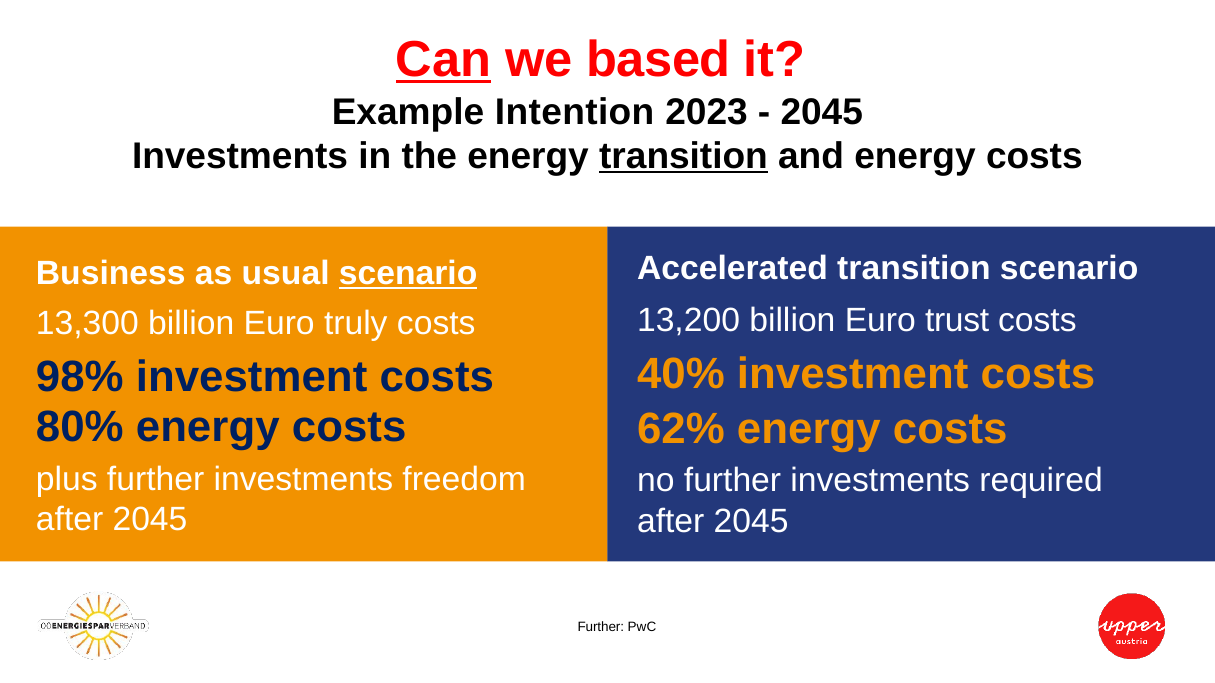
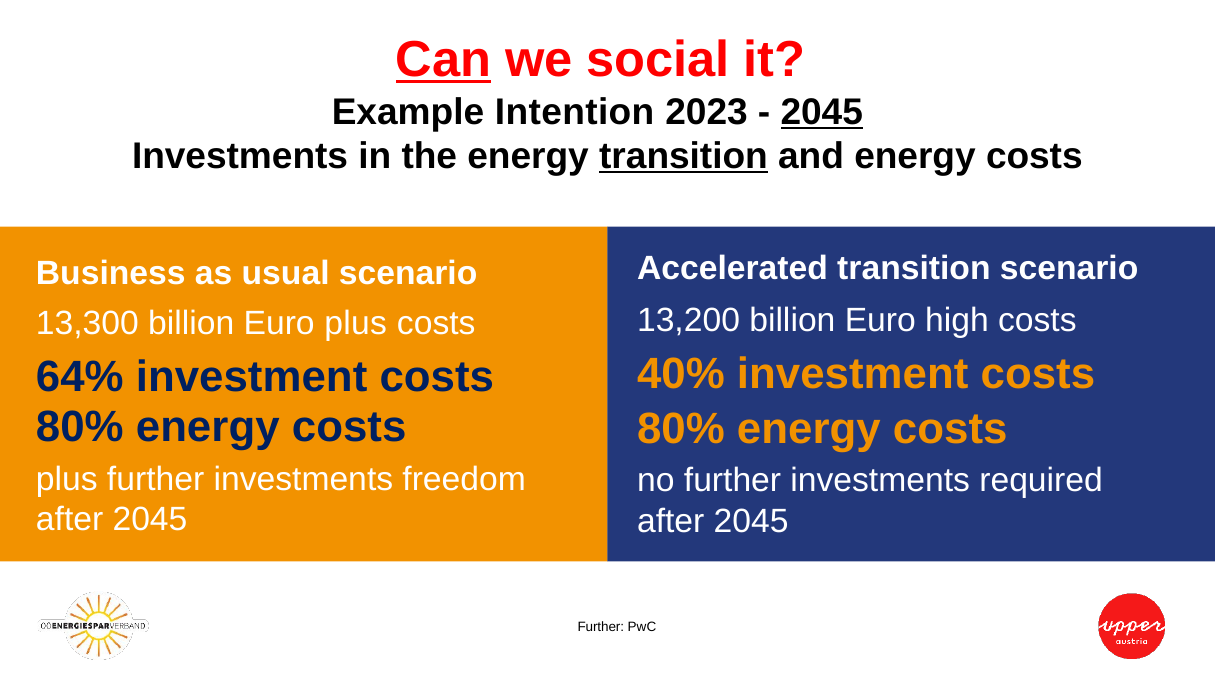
based: based -> social
2045 at (822, 112) underline: none -> present
scenario at (408, 273) underline: present -> none
trust: trust -> high
Euro truly: truly -> plus
98%: 98% -> 64%
62% at (681, 429): 62% -> 80%
